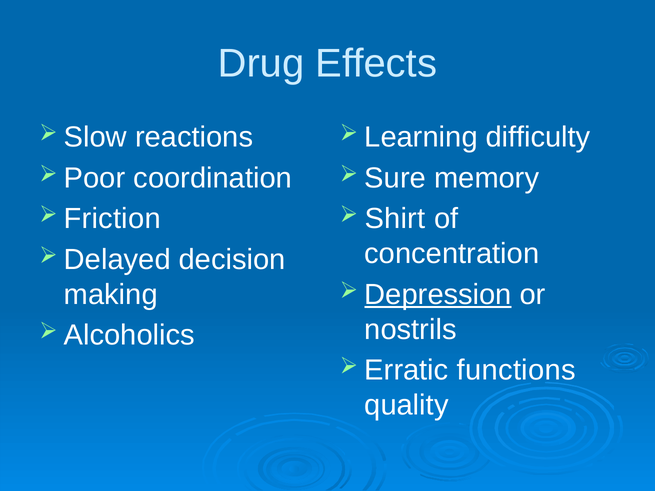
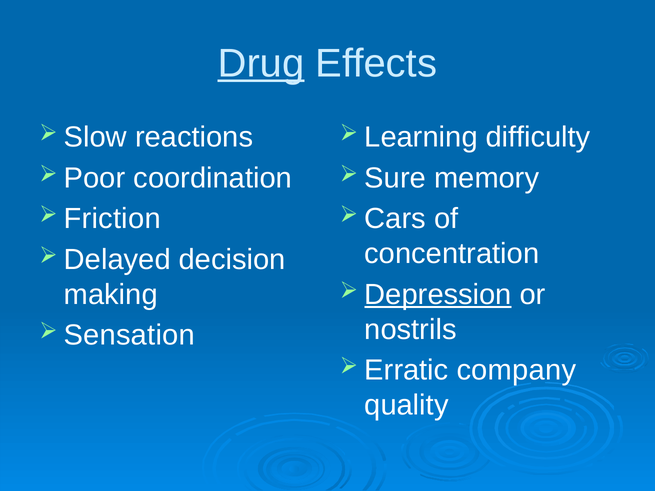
Drug underline: none -> present
Shirt: Shirt -> Cars
Alcoholics: Alcoholics -> Sensation
functions: functions -> company
